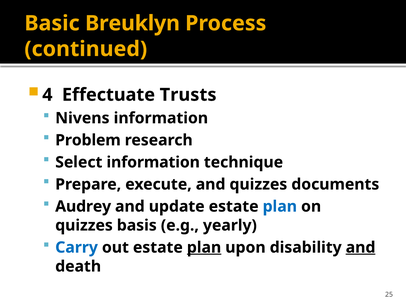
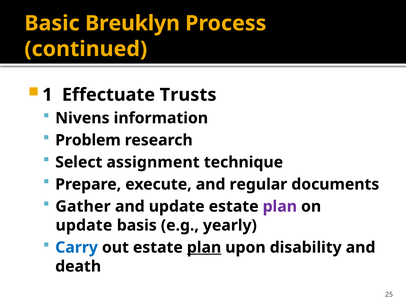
4: 4 -> 1
Select information: information -> assignment
and quizzes: quizzes -> regular
Audrey: Audrey -> Gather
plan at (280, 207) colour: blue -> purple
quizzes at (84, 226): quizzes -> update
and at (361, 248) underline: present -> none
